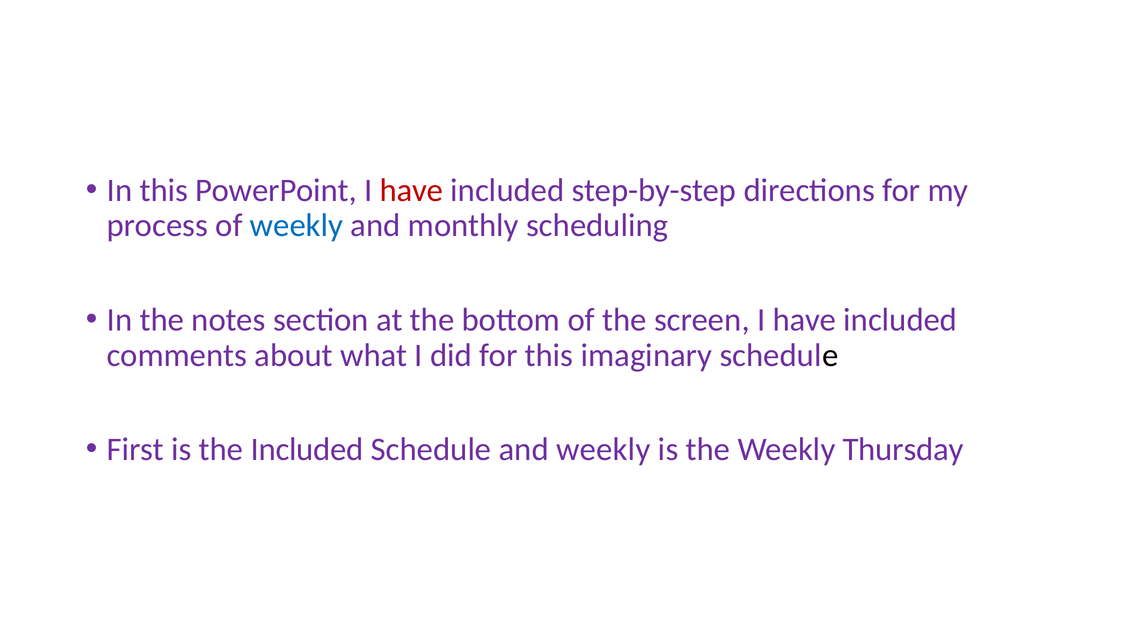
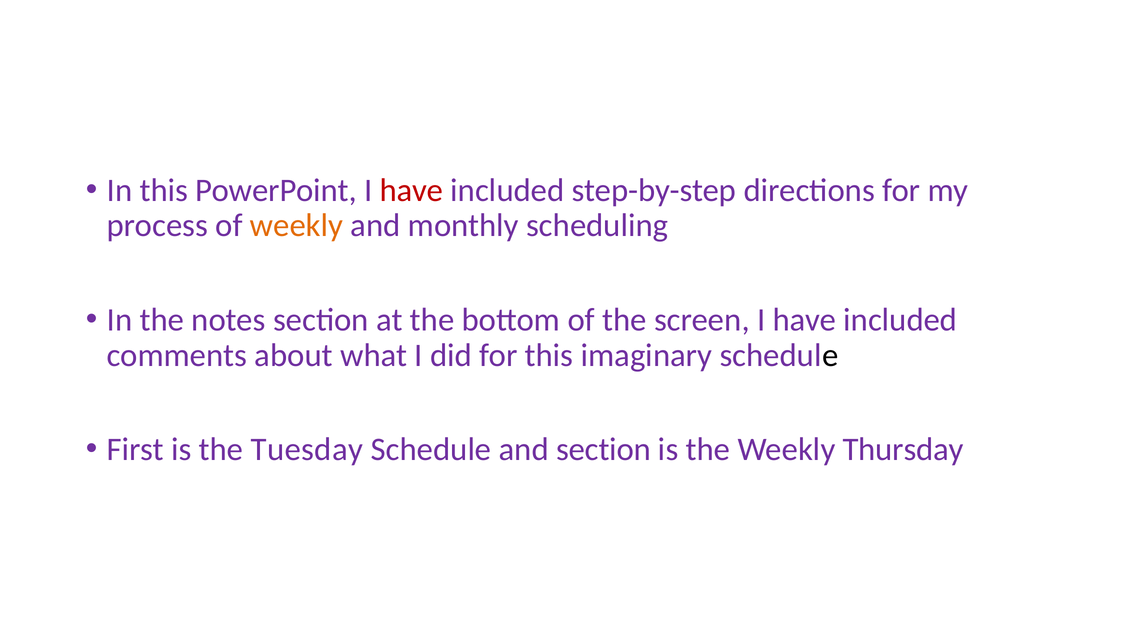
weekly at (297, 226) colour: blue -> orange
the Included: Included -> Tuesday
and weekly: weekly -> section
